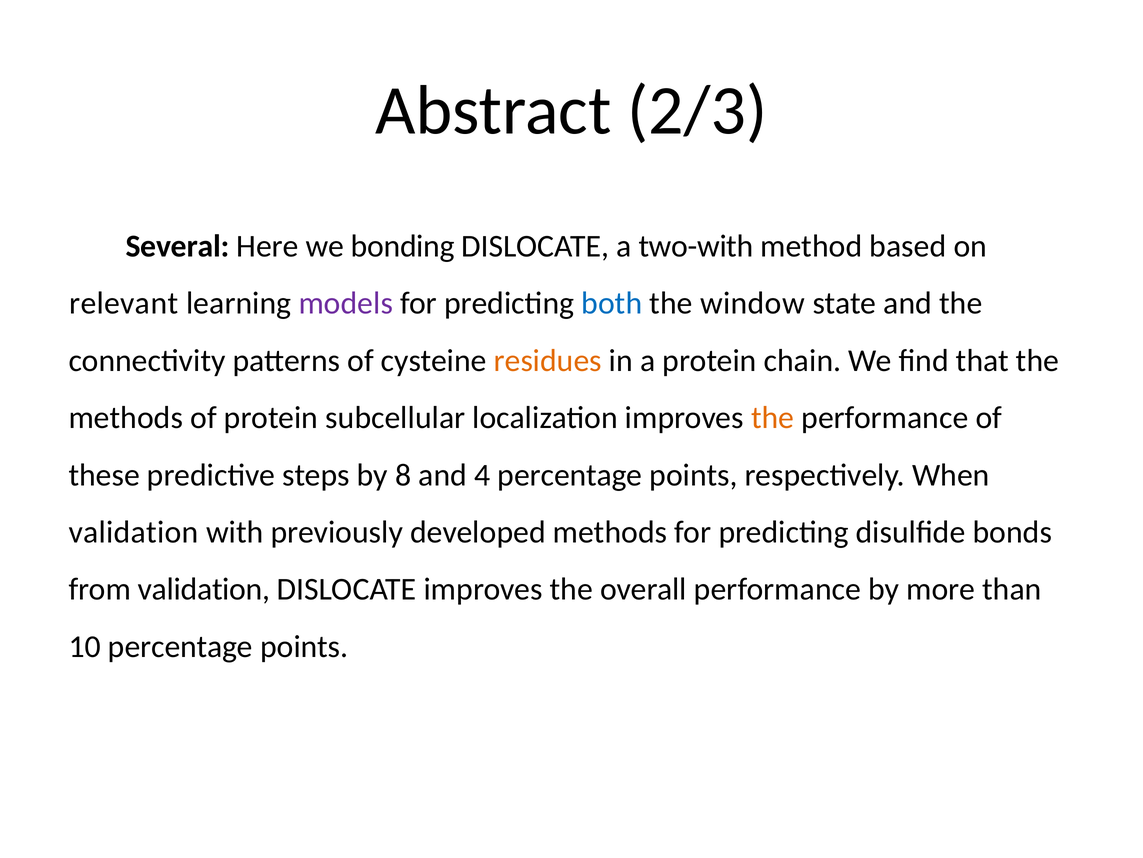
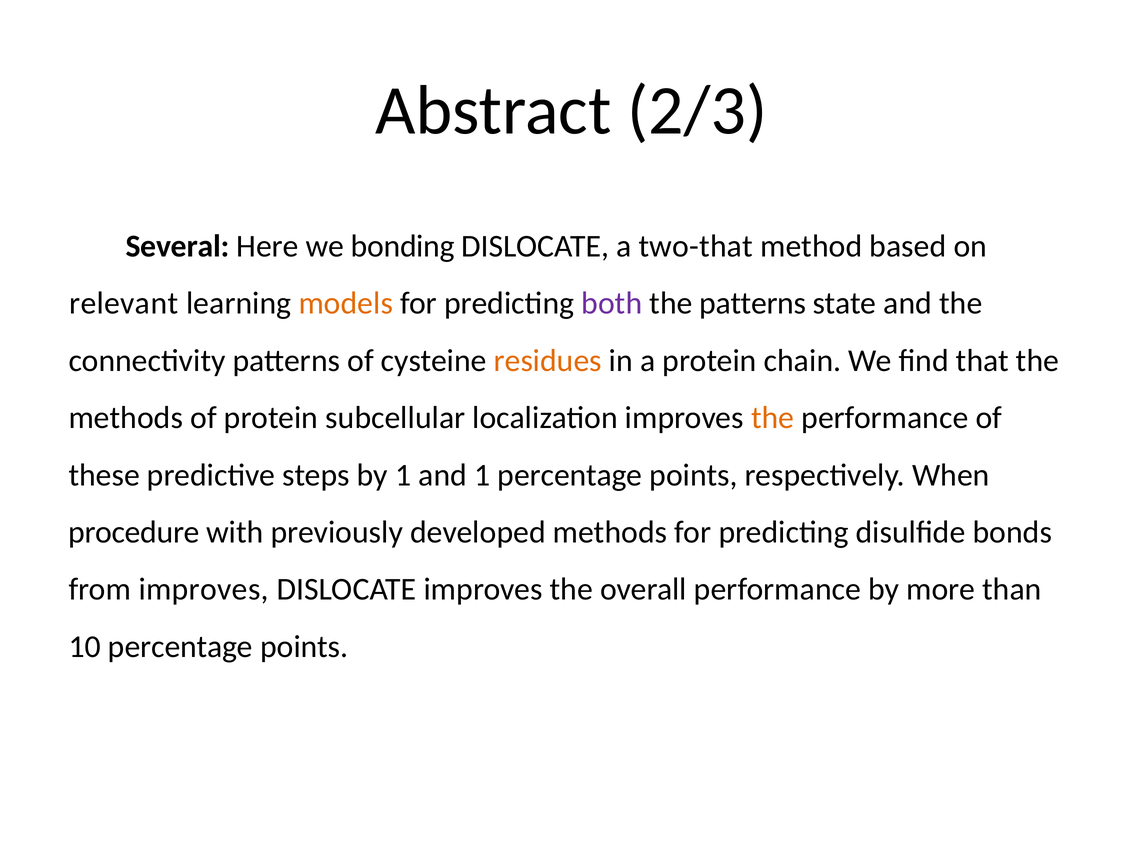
two-with: two-with -> two-that
models colour: purple -> orange
both colour: blue -> purple
the window: window -> patterns
by 8: 8 -> 1
and 4: 4 -> 1
validation at (134, 532): validation -> procedure
from validation: validation -> improves
